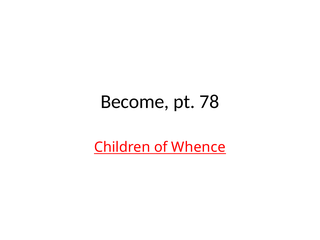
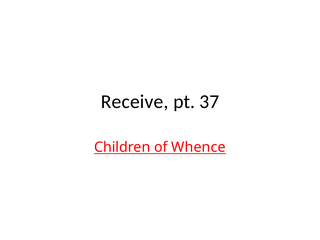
Become: Become -> Receive
78: 78 -> 37
